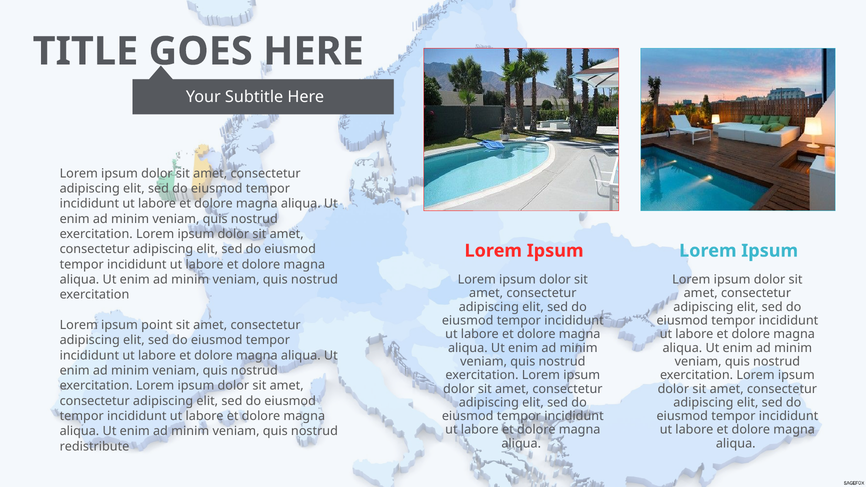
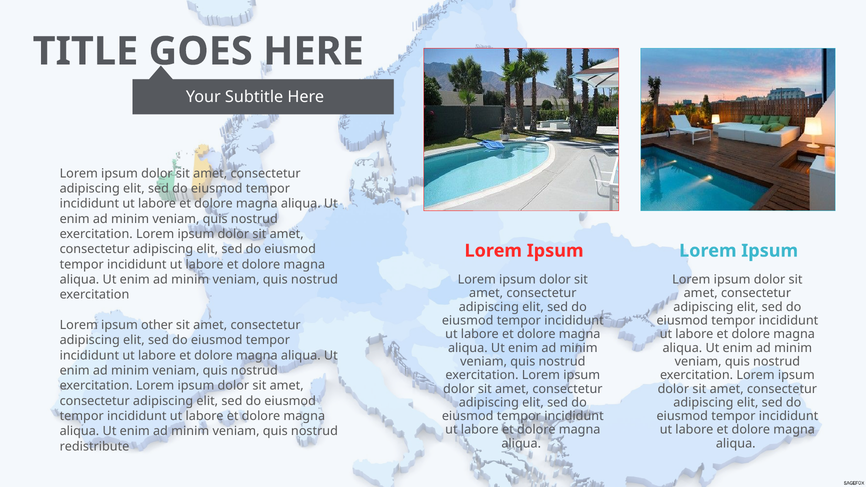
point: point -> other
